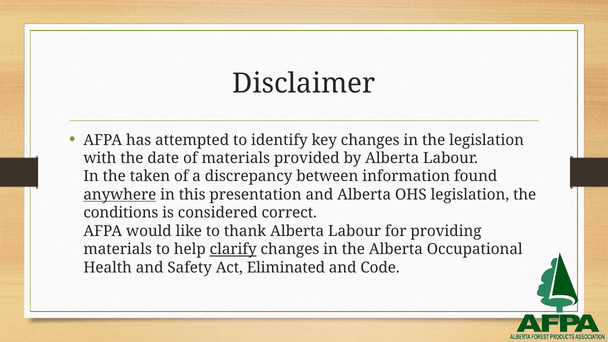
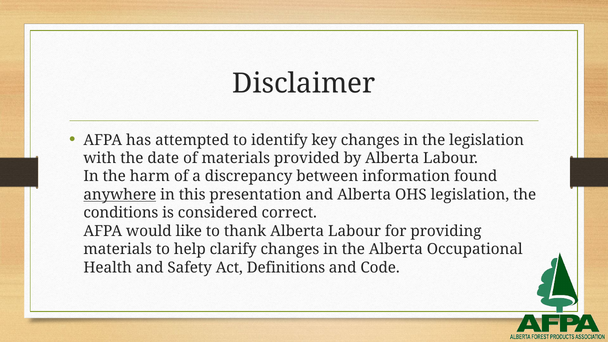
taken: taken -> harm
clarify underline: present -> none
Eliminated: Eliminated -> Definitions
